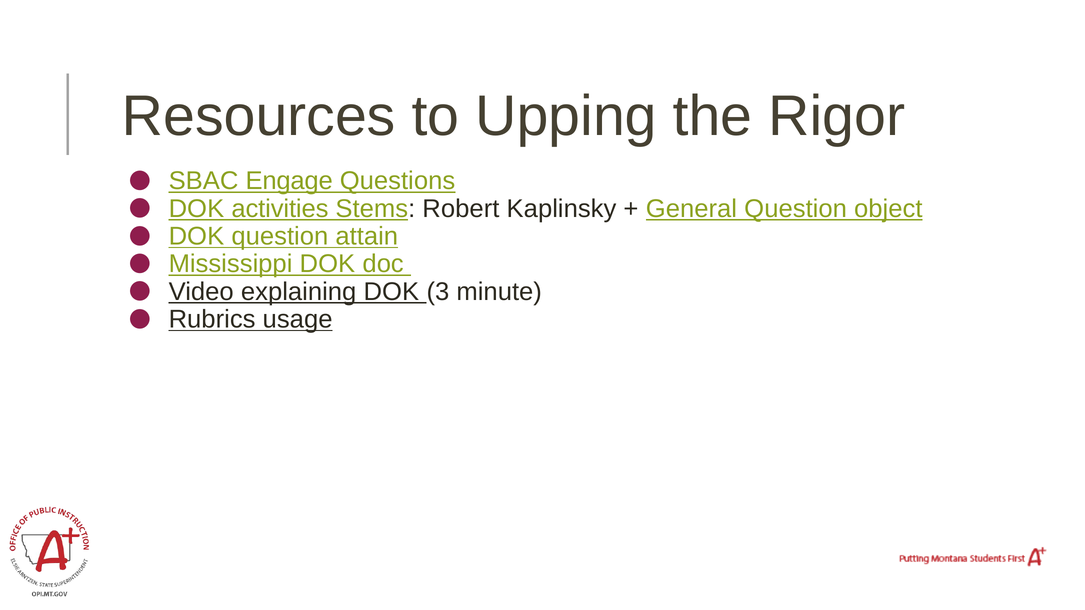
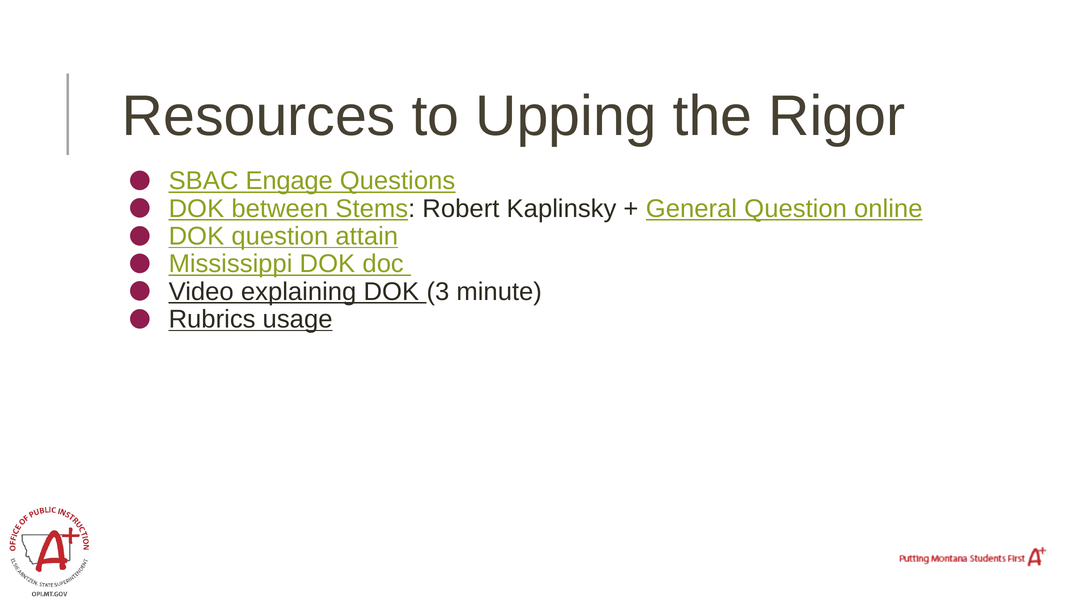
activities: activities -> between
object: object -> online
